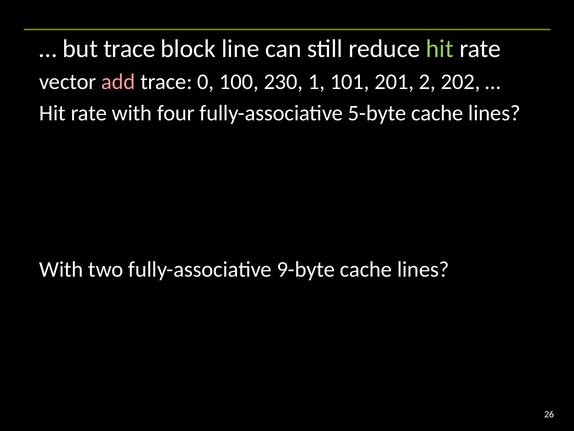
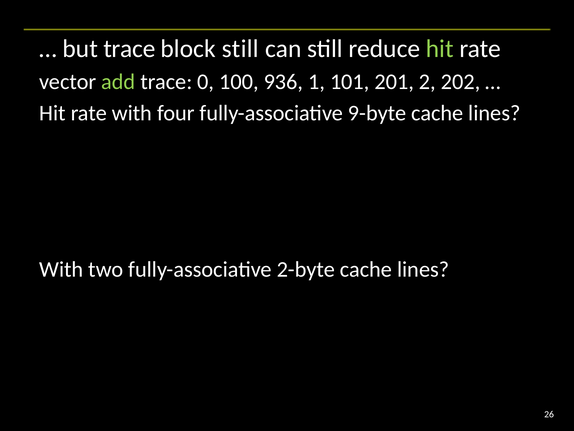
block line: line -> still
add colour: pink -> light green
230: 230 -> 936
5-byte: 5-byte -> 9-byte
9-byte: 9-byte -> 2-byte
